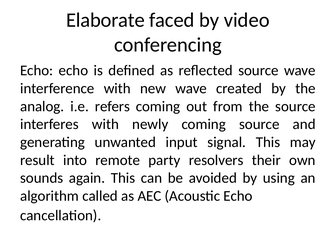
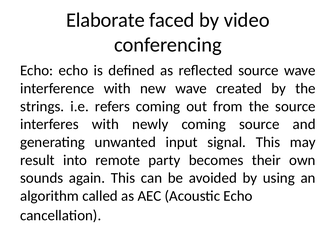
analog: analog -> strings
resolvers: resolvers -> becomes
